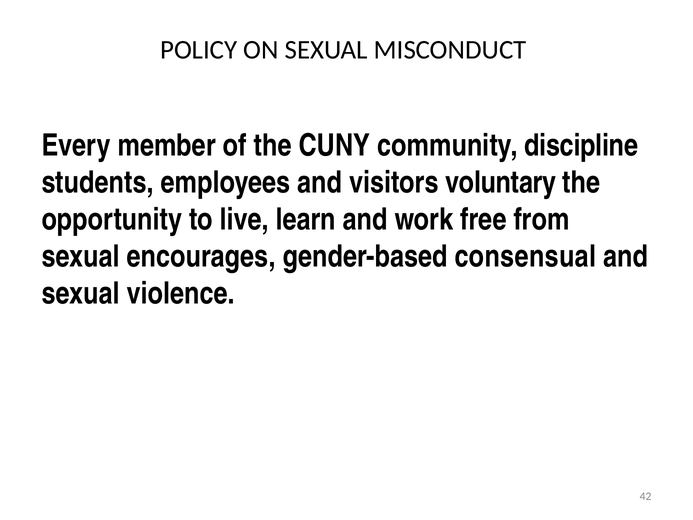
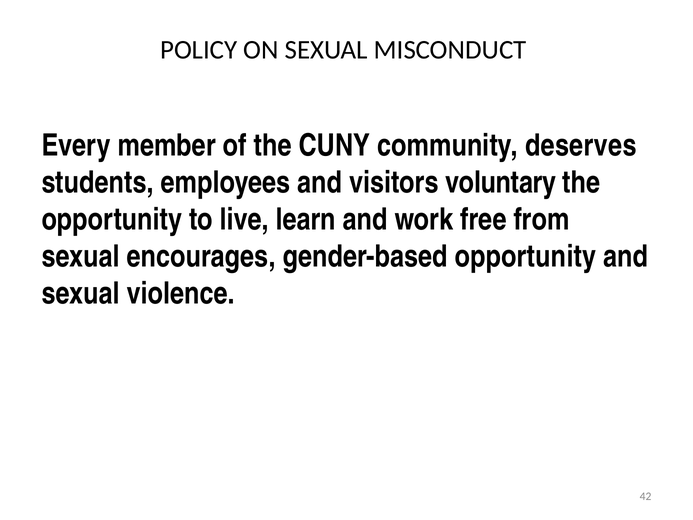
discipline: discipline -> deserves
gender-based consensual: consensual -> opportunity
